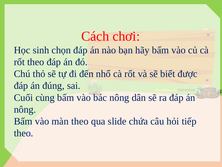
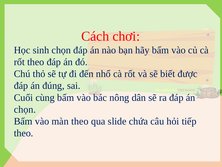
nông at (25, 109): nông -> chọn
